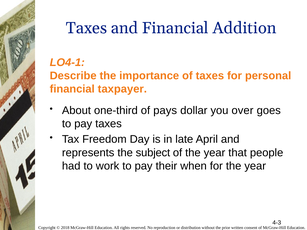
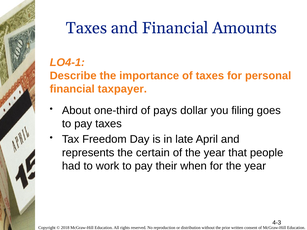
Addition: Addition -> Amounts
over: over -> filing
subject: subject -> certain
